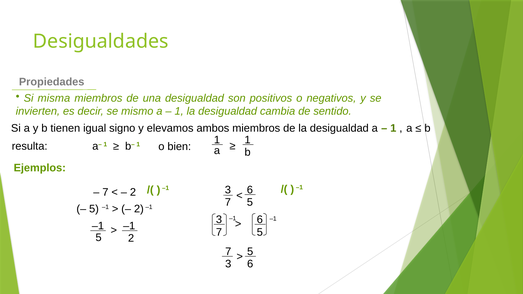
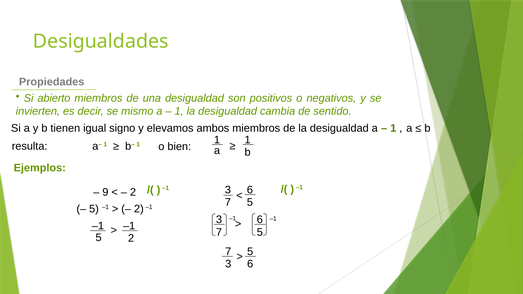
misma: misma -> abierto
7 at (105, 192): 7 -> 9
